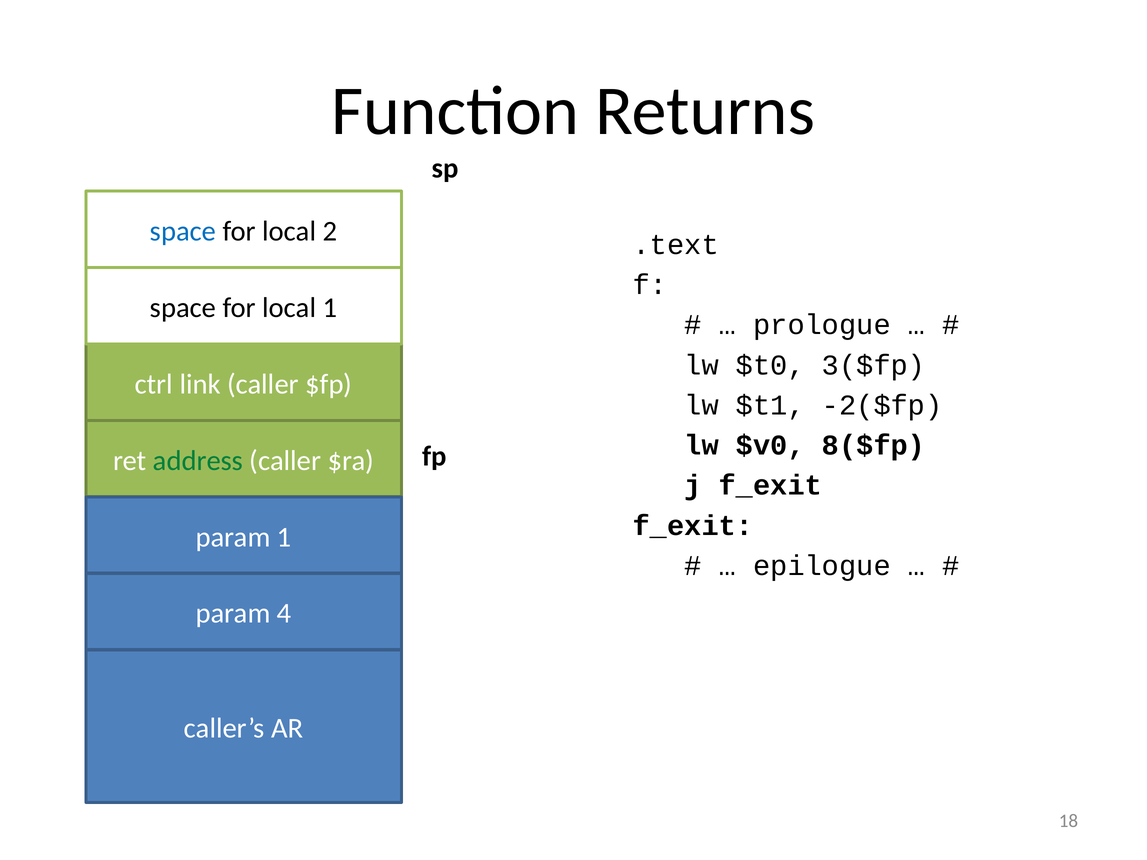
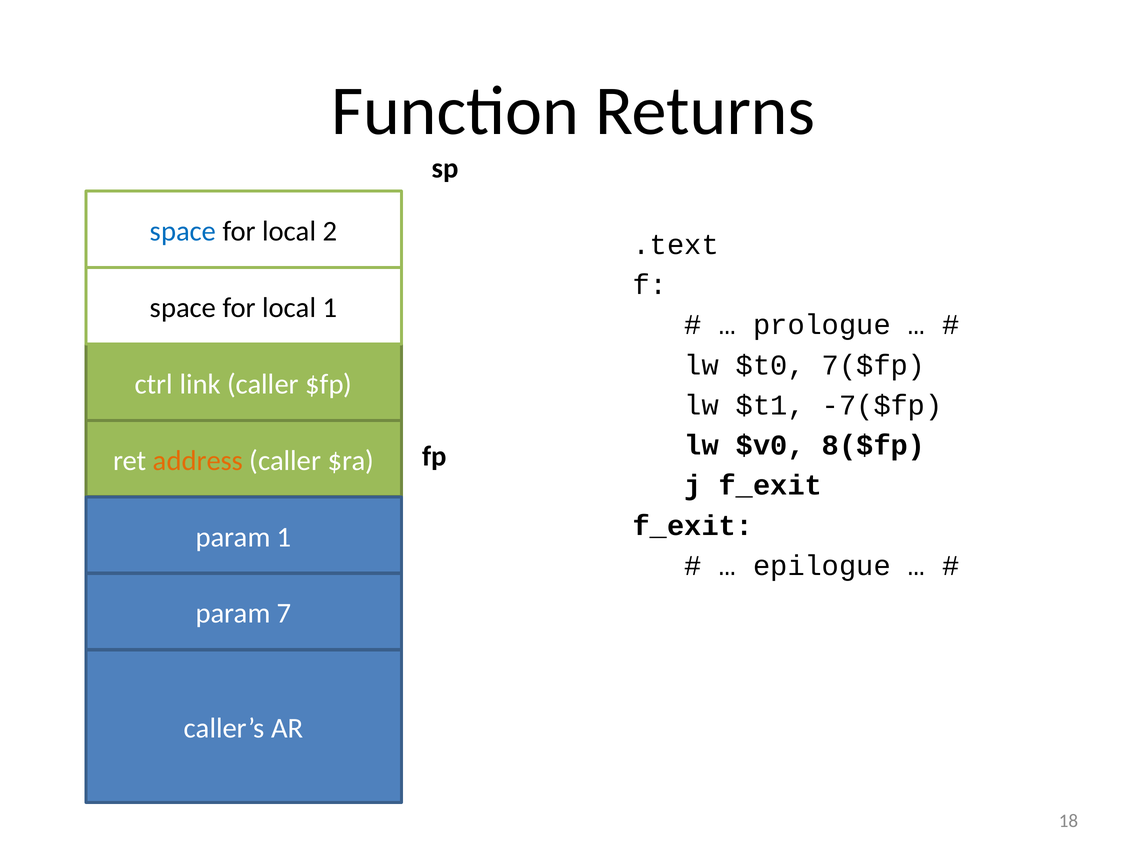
3($fp: 3($fp -> 7($fp
-2($fp: -2($fp -> -7($fp
address colour: green -> orange
4: 4 -> 7
